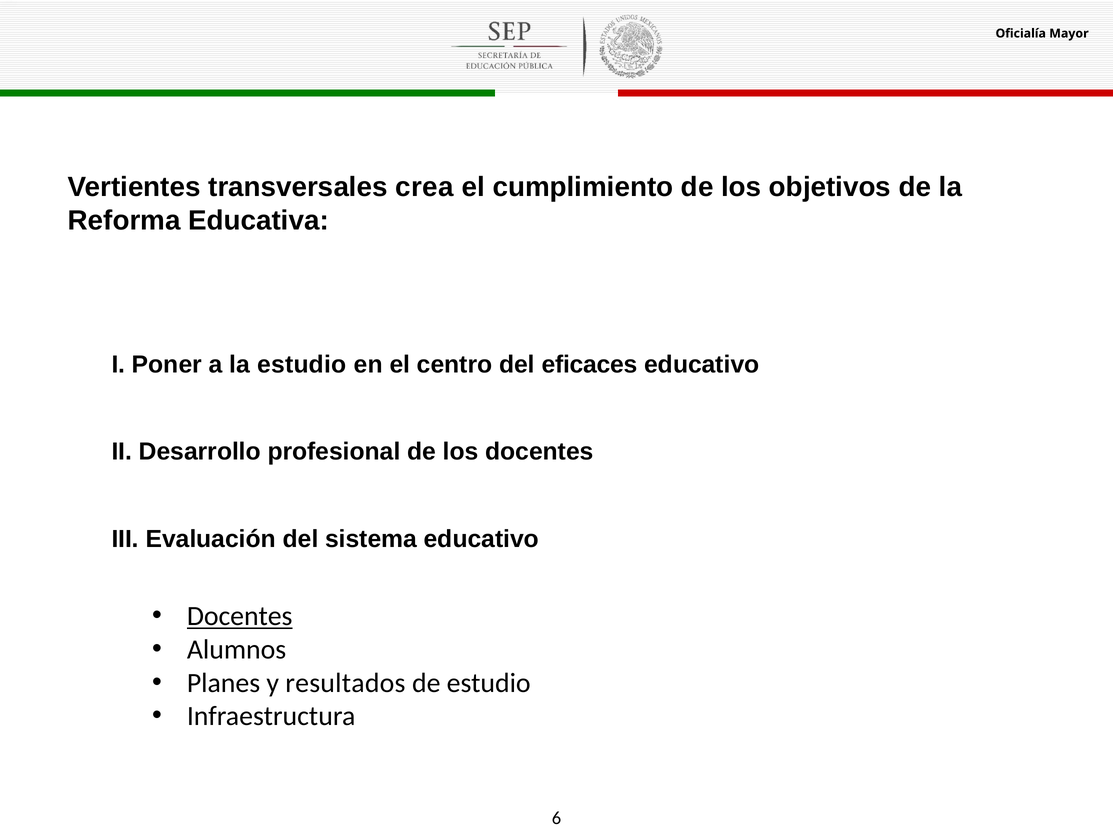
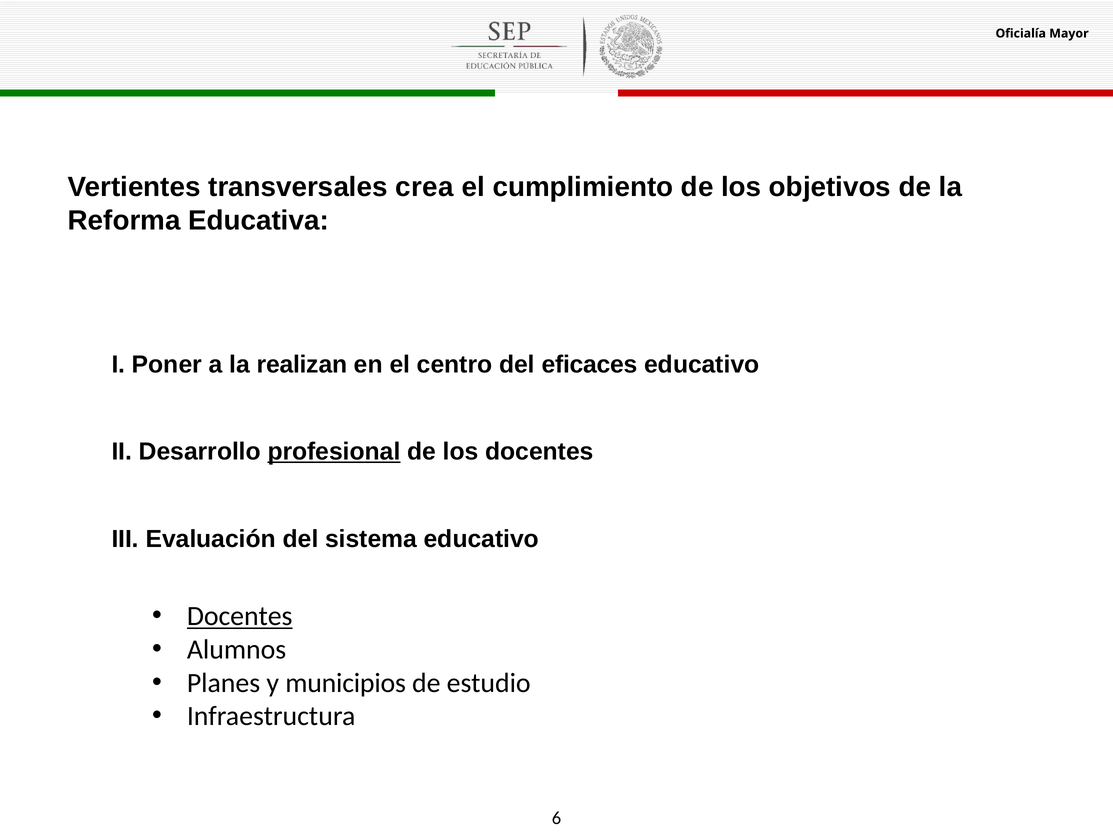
la estudio: estudio -> realizan
profesional underline: none -> present
resultados: resultados -> municipios
